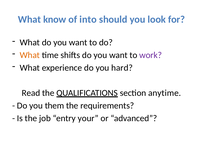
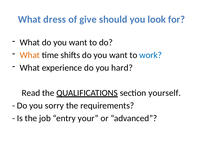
know: know -> dress
into: into -> give
work colour: purple -> blue
anytime: anytime -> yourself
them: them -> sorry
